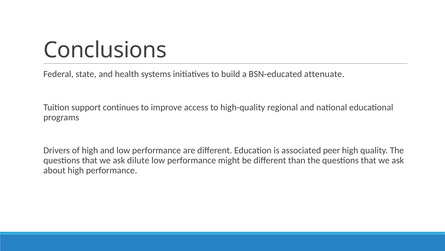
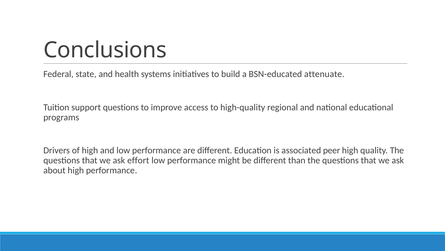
support continues: continues -> questions
dilute: dilute -> effort
